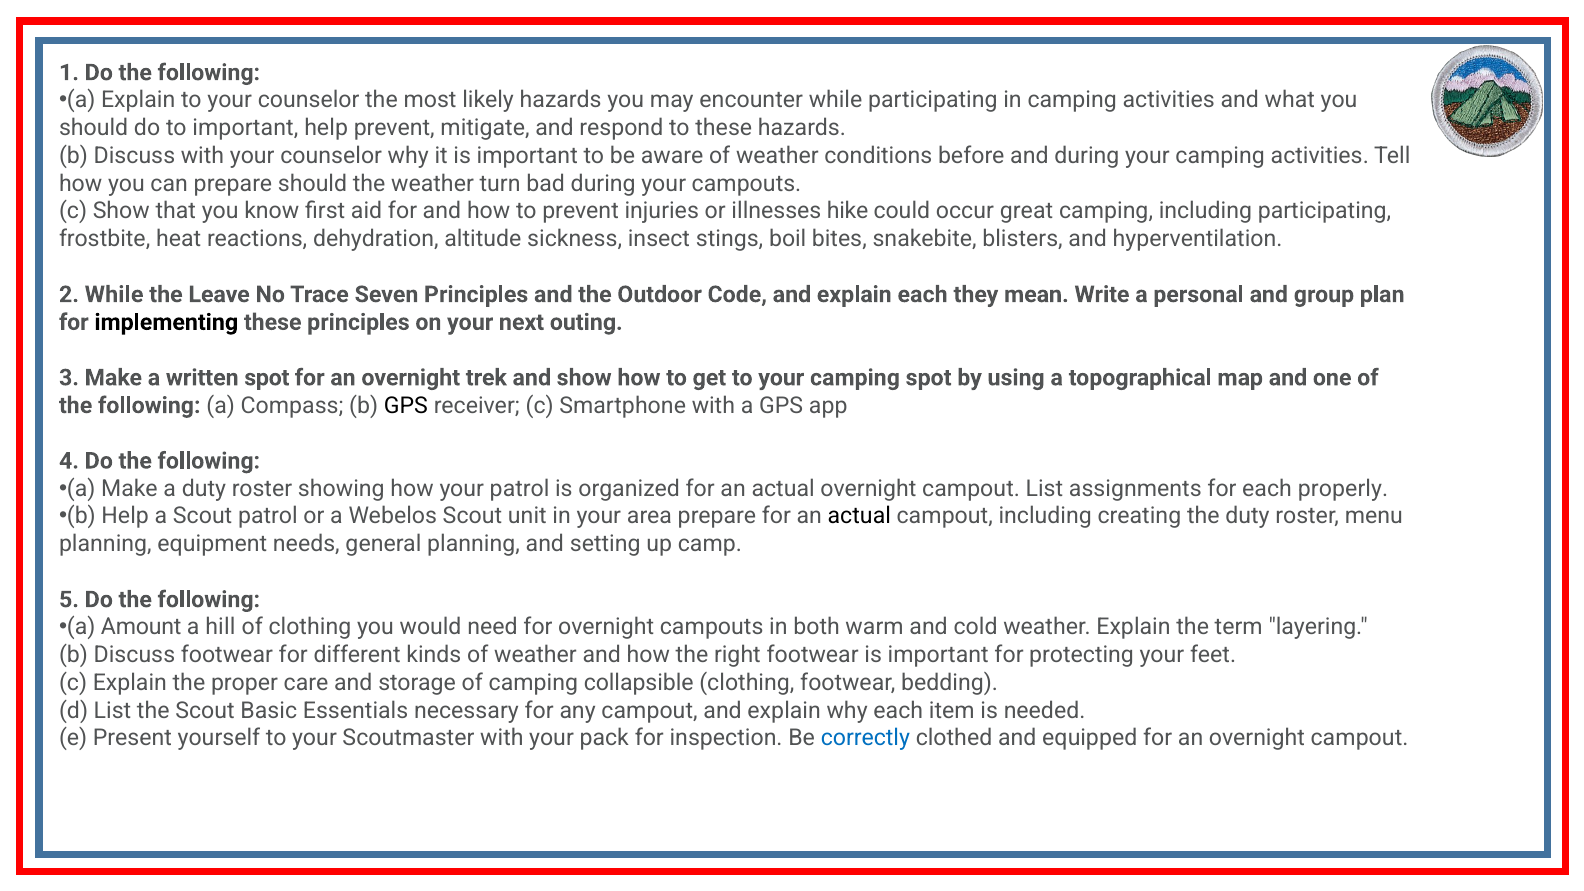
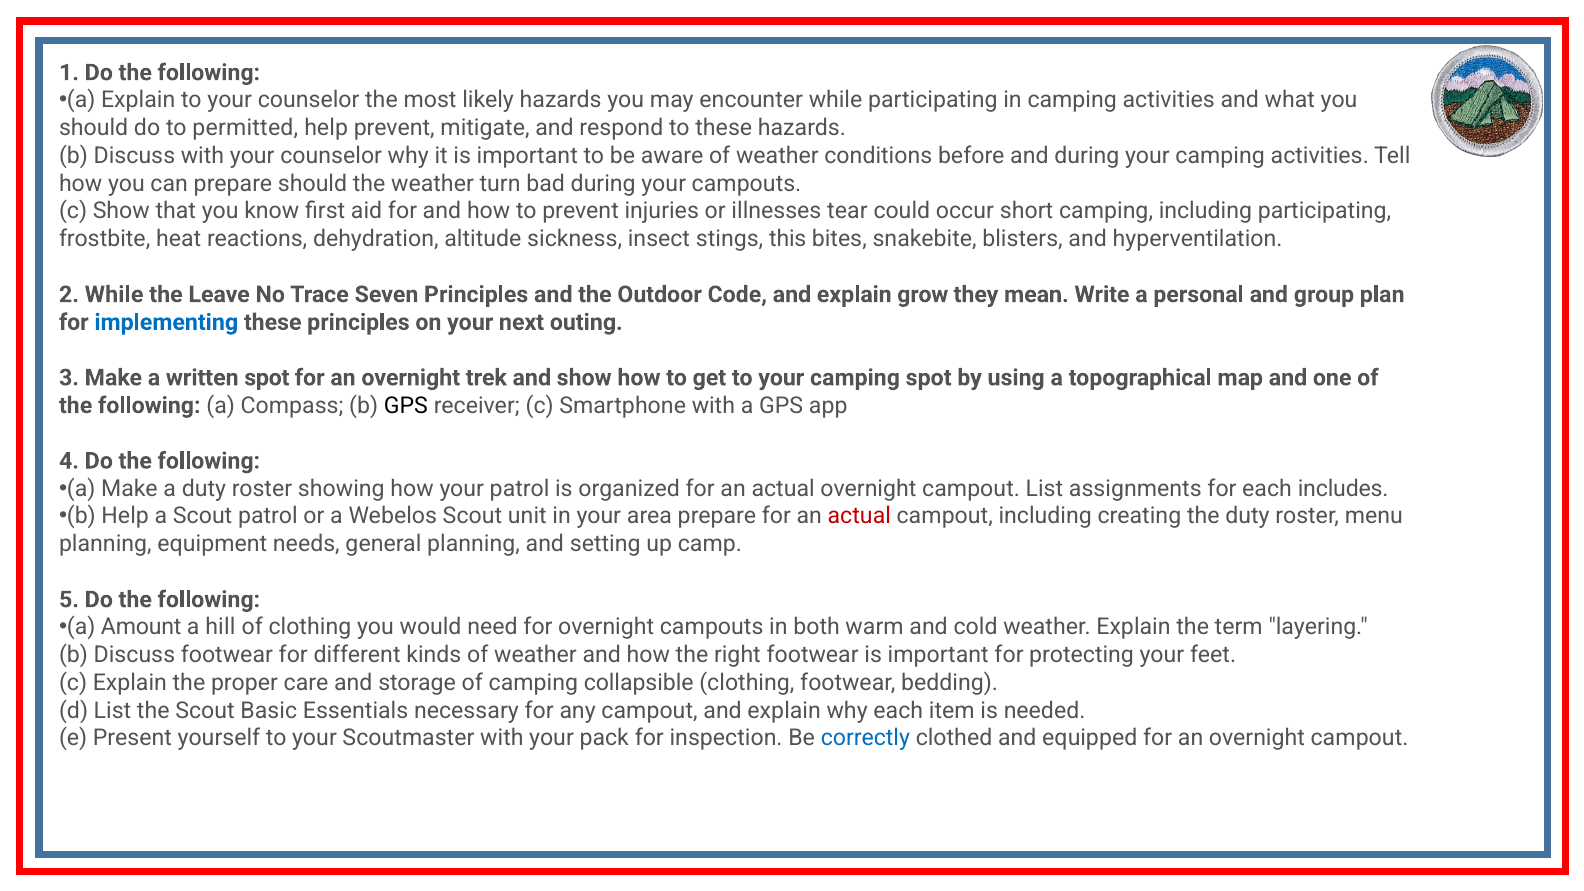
to important: important -> permitted
hike: hike -> tear
great: great -> short
boil: boil -> this
explain each: each -> grow
implementing colour: black -> blue
properly: properly -> includes
actual at (859, 516) colour: black -> red
